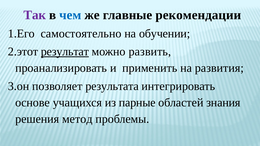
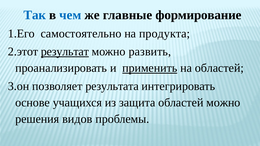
Так colour: purple -> blue
рекомендации: рекомендации -> формирование
обучении: обучении -> продукта
применить underline: none -> present
на развития: развития -> областей
парные: парные -> защита
областей знания: знания -> можно
метод: метод -> видов
